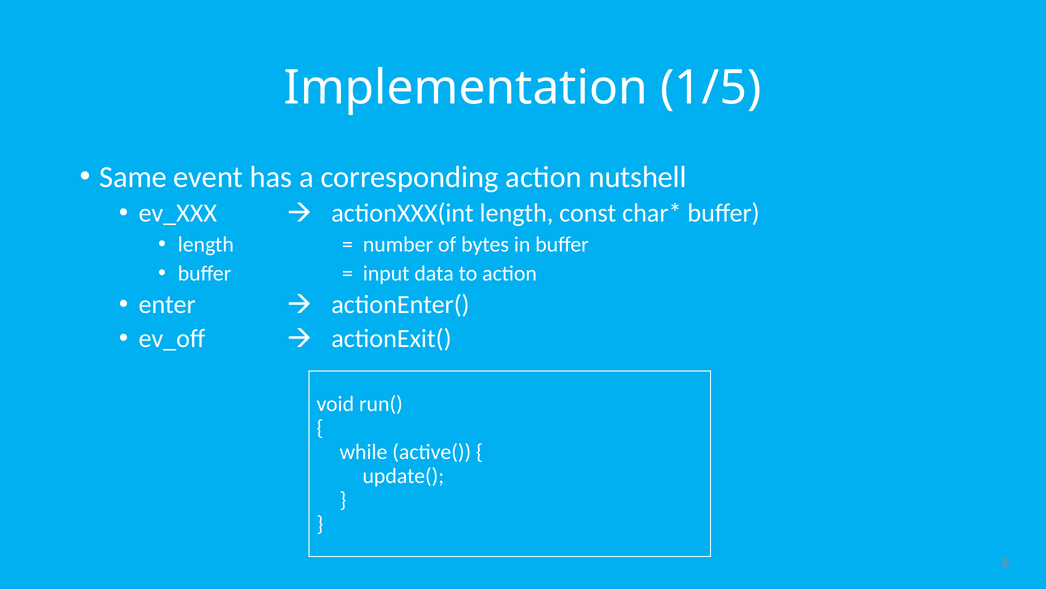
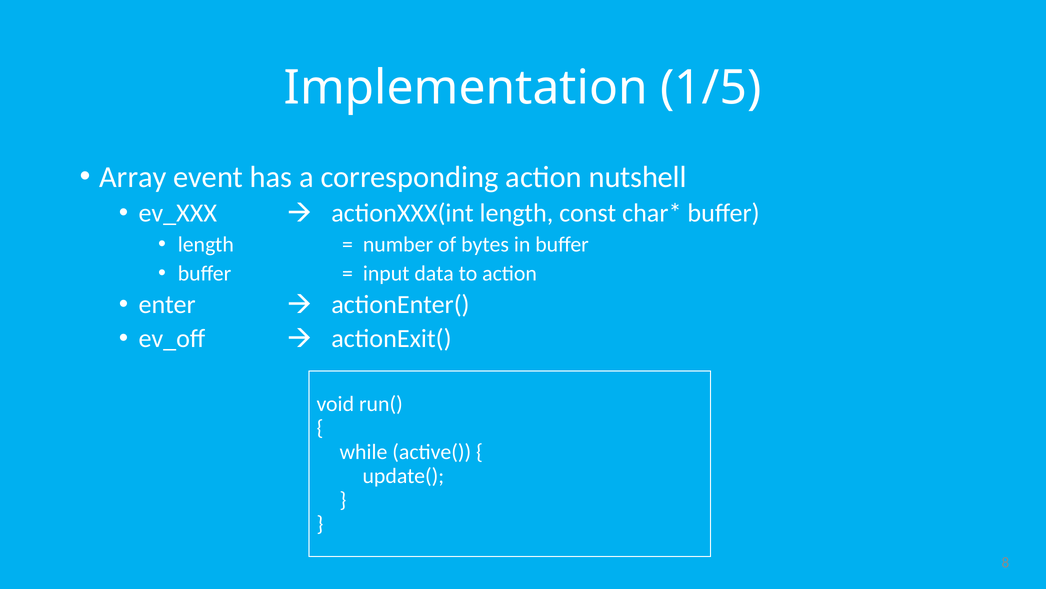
Same: Same -> Array
